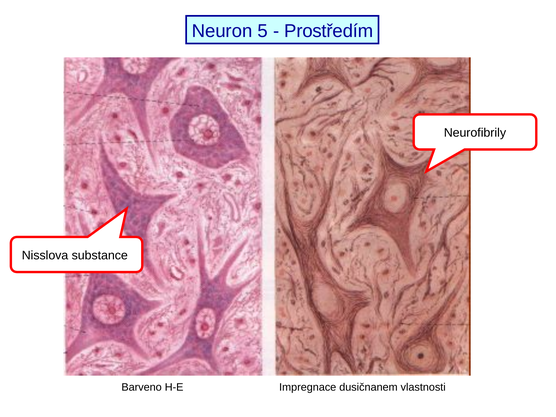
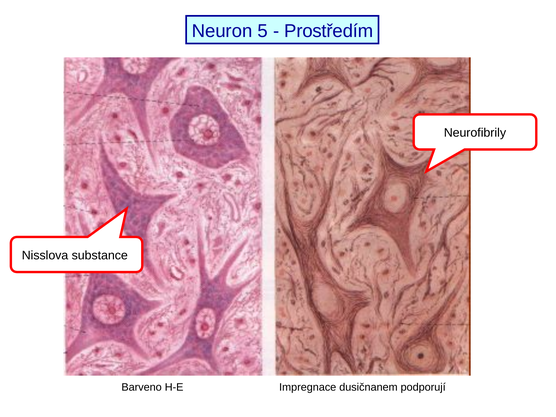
vlastnosti: vlastnosti -> podporují
